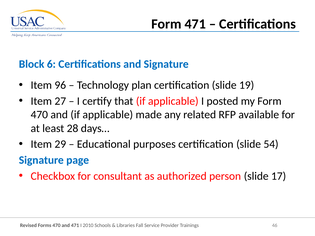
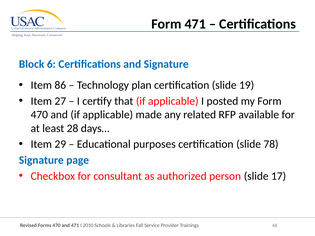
96: 96 -> 86
54: 54 -> 78
